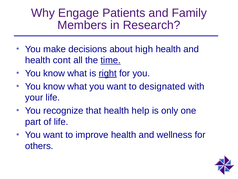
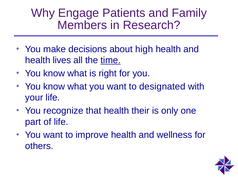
cont: cont -> lives
right underline: present -> none
help: help -> their
